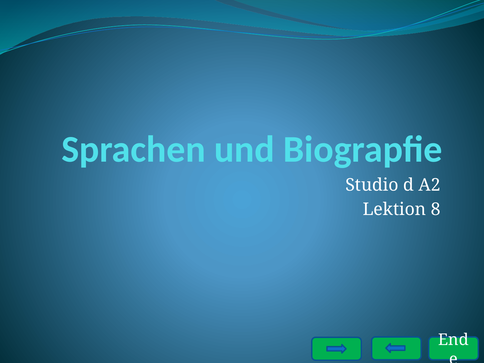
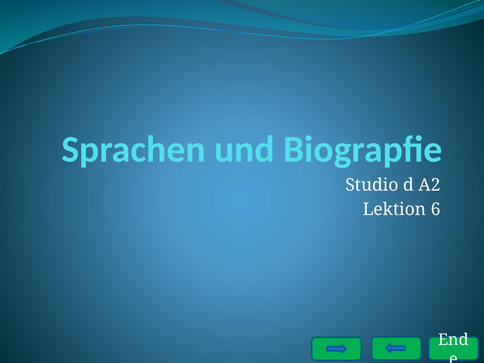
8: 8 -> 6
